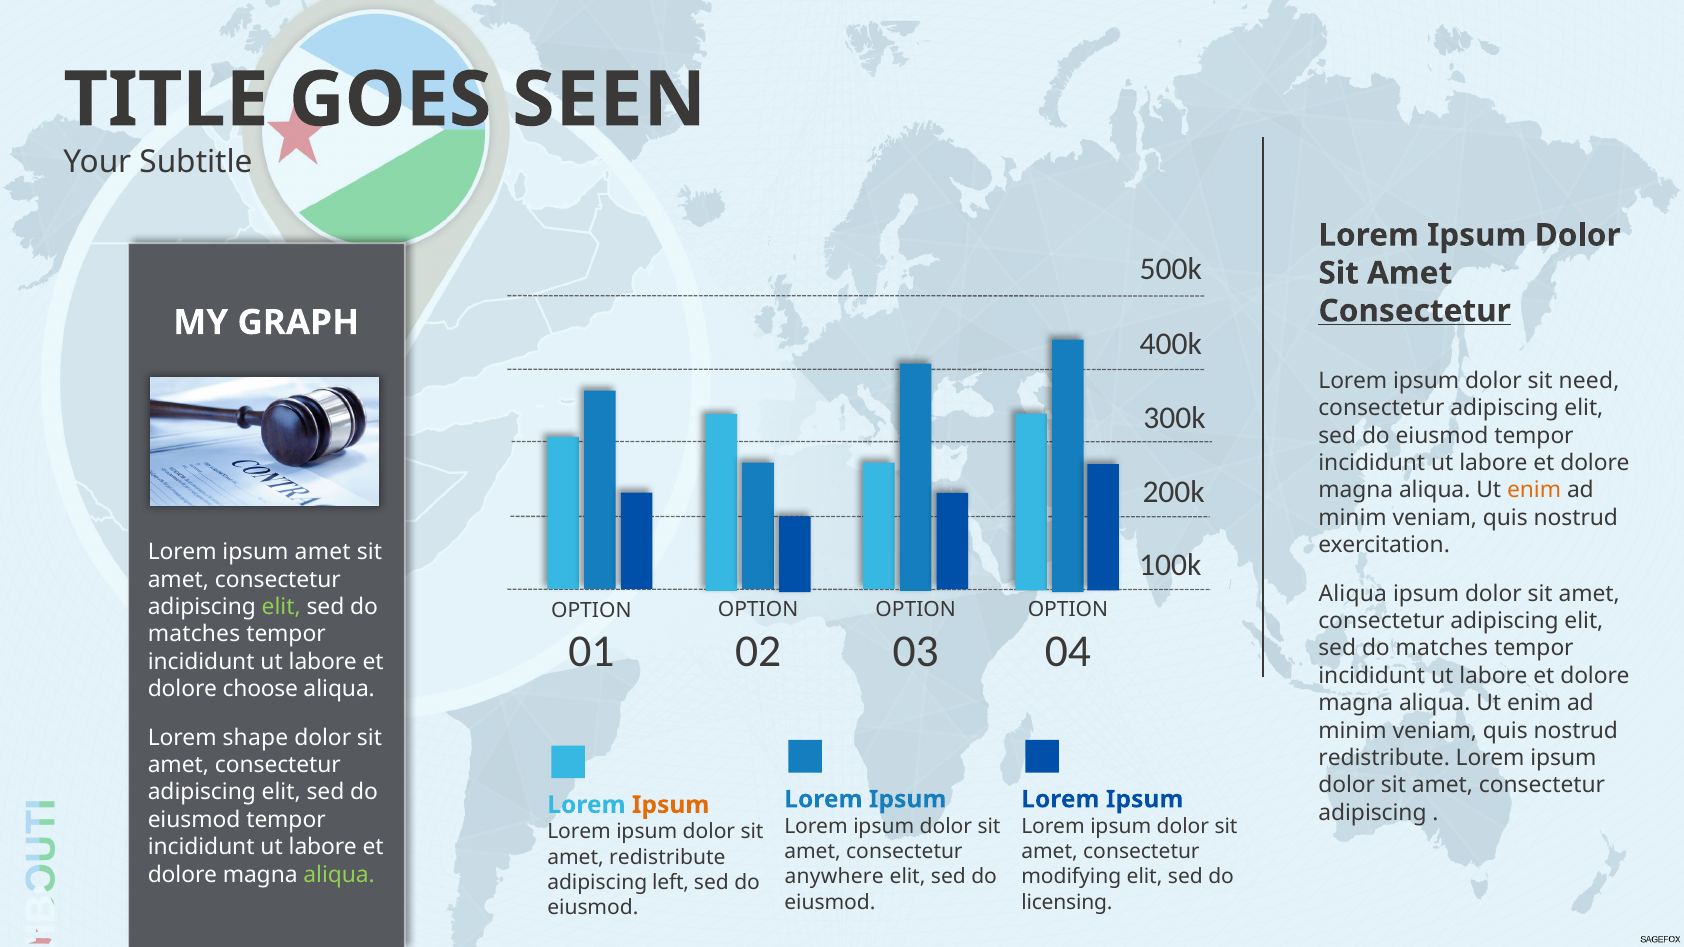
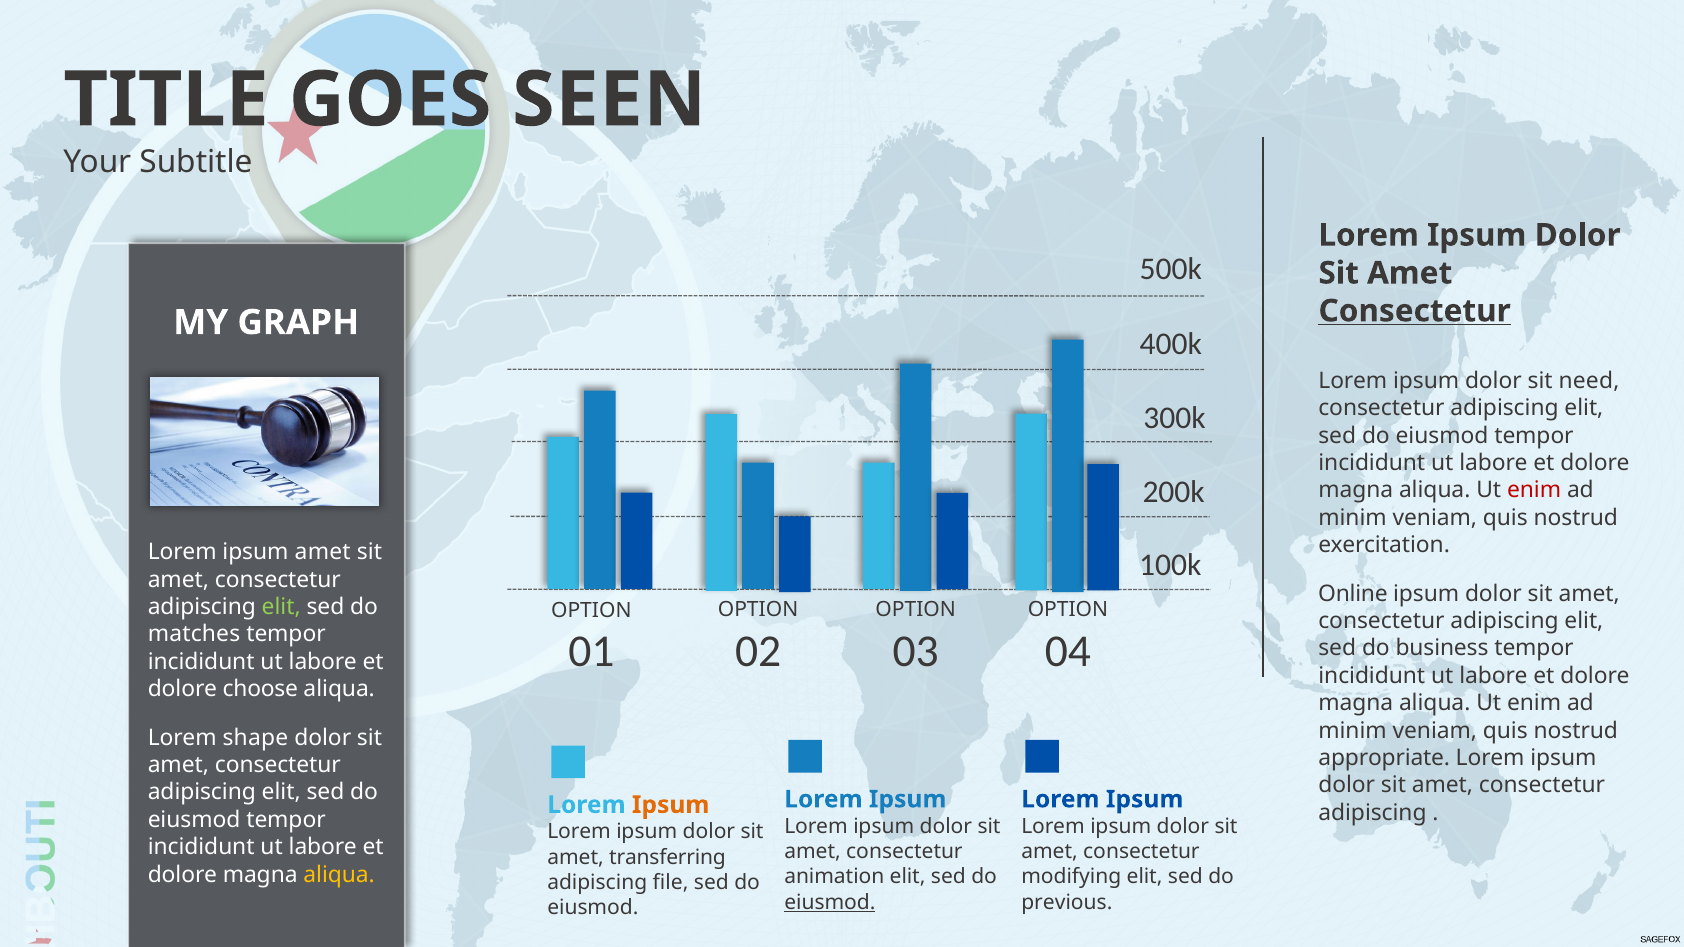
enim at (1534, 491) colour: orange -> red
Aliqua at (1353, 594): Aliqua -> Online
matches at (1442, 649): matches -> business
redistribute at (1384, 758): redistribute -> appropriate
amet redistribute: redistribute -> transferring
aliqua at (339, 875) colour: light green -> yellow
anywhere: anywhere -> animation
left: left -> file
eiusmod at (830, 902) underline: none -> present
licensing: licensing -> previous
